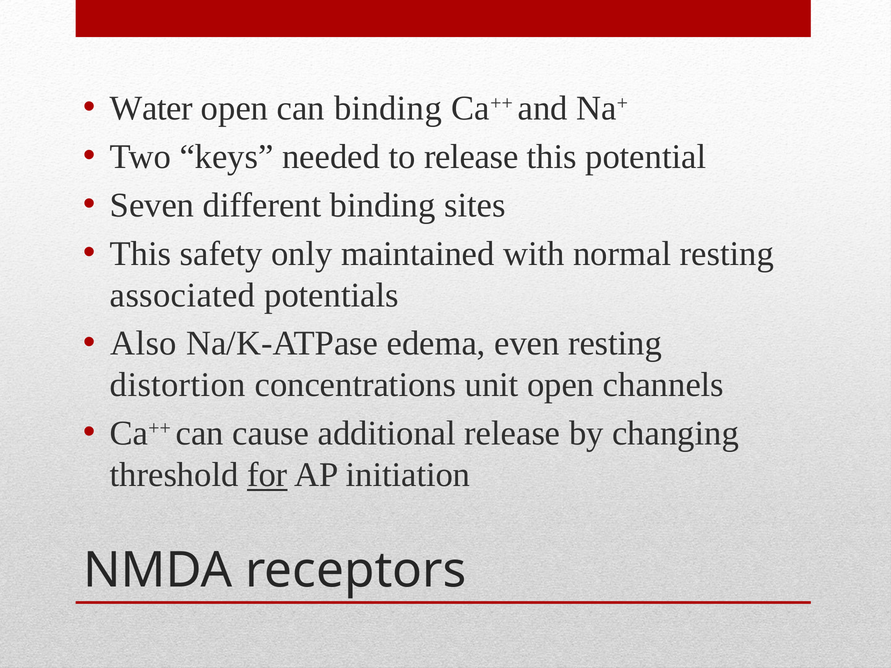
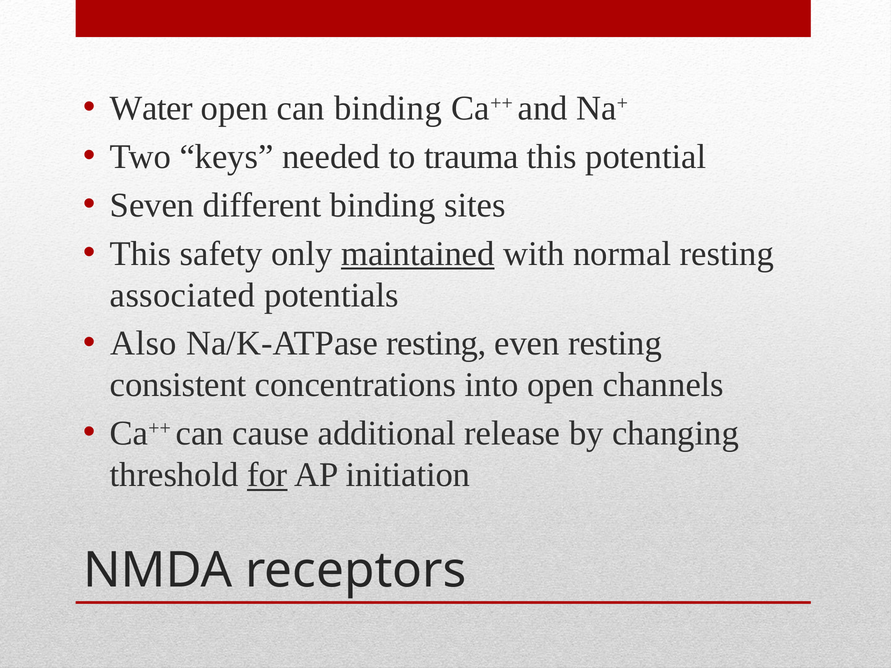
to release: release -> trauma
maintained underline: none -> present
Na/K-ATPase edema: edema -> resting
distortion: distortion -> consistent
unit: unit -> into
